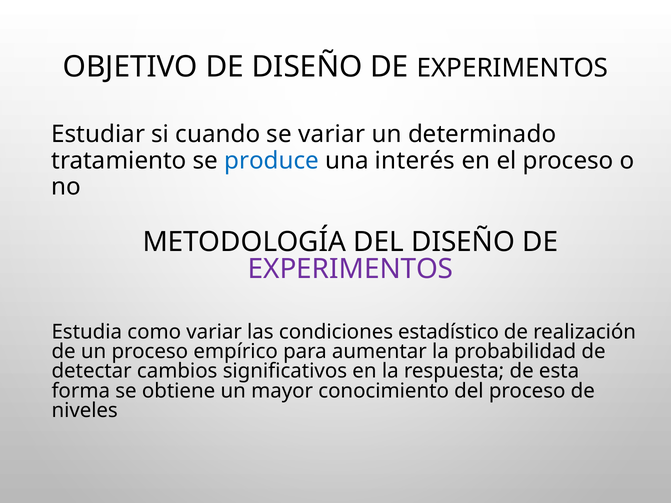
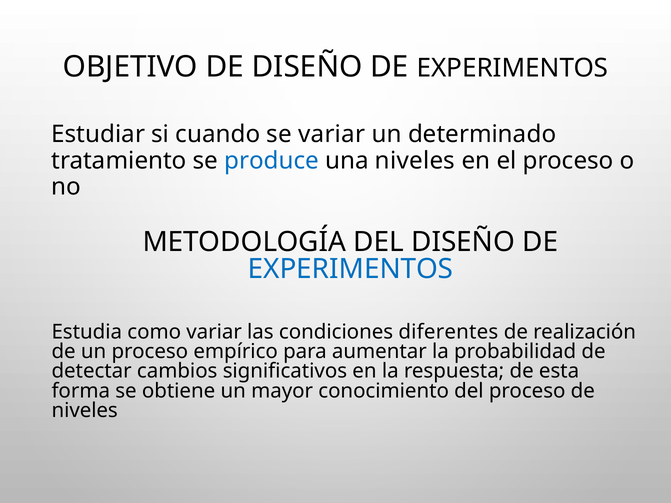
una interés: interés -> niveles
EXPERIMENTOS at (351, 269) colour: purple -> blue
estadístico: estadístico -> diferentes
